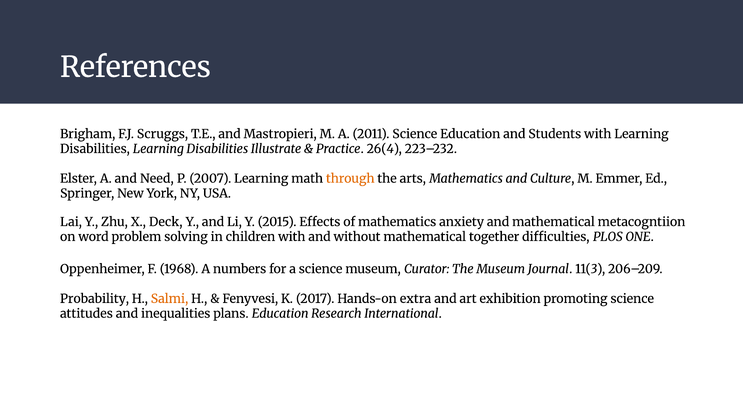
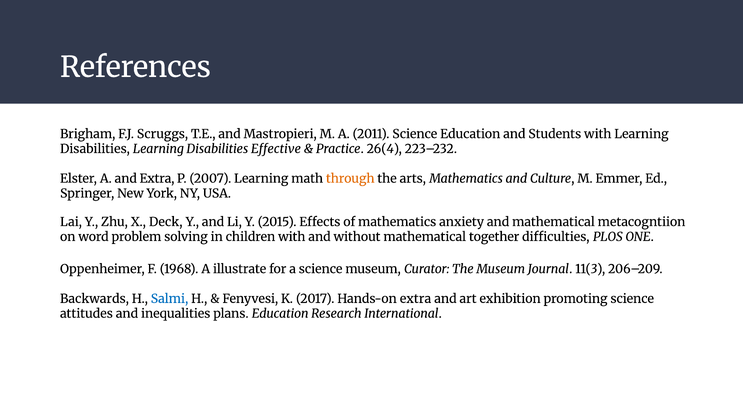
Illustrate: Illustrate -> Effective
and Need: Need -> Extra
numbers: numbers -> illustrate
Probability: Probability -> Backwards
Salmi colour: orange -> blue
